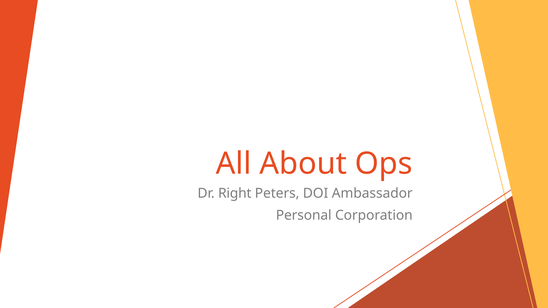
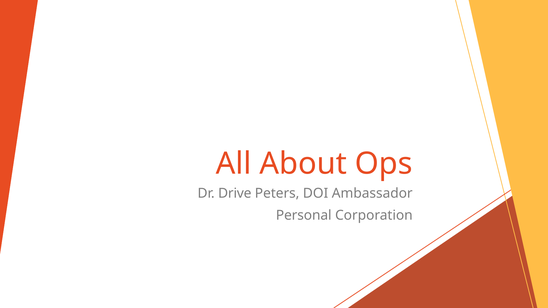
Right: Right -> Drive
